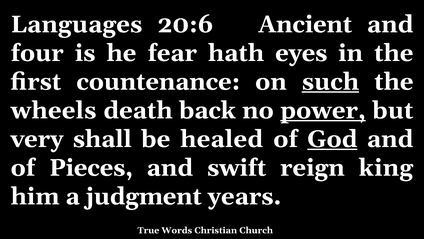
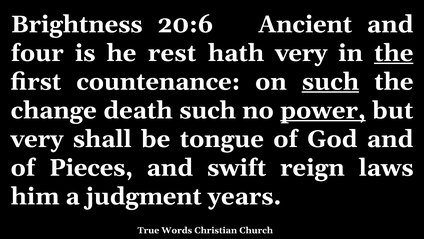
Languages: Languages -> Brightness
fear: fear -> rest
hath eyes: eyes -> very
the at (394, 53) underline: none -> present
wheels: wheels -> change
death back: back -> such
healed: healed -> tongue
God underline: present -> none
king: king -> laws
